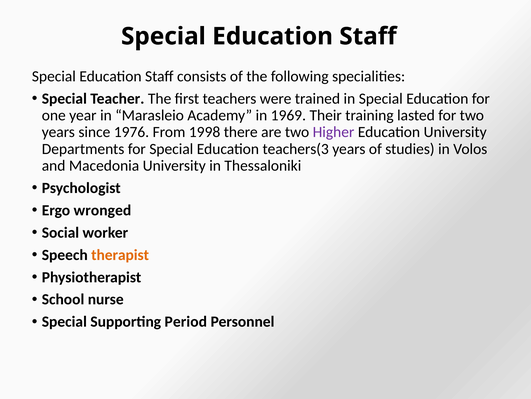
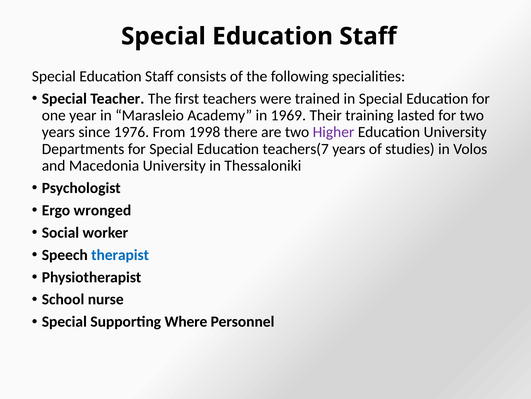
teachers(3: teachers(3 -> teachers(7
therapist colour: orange -> blue
Period: Period -> Where
